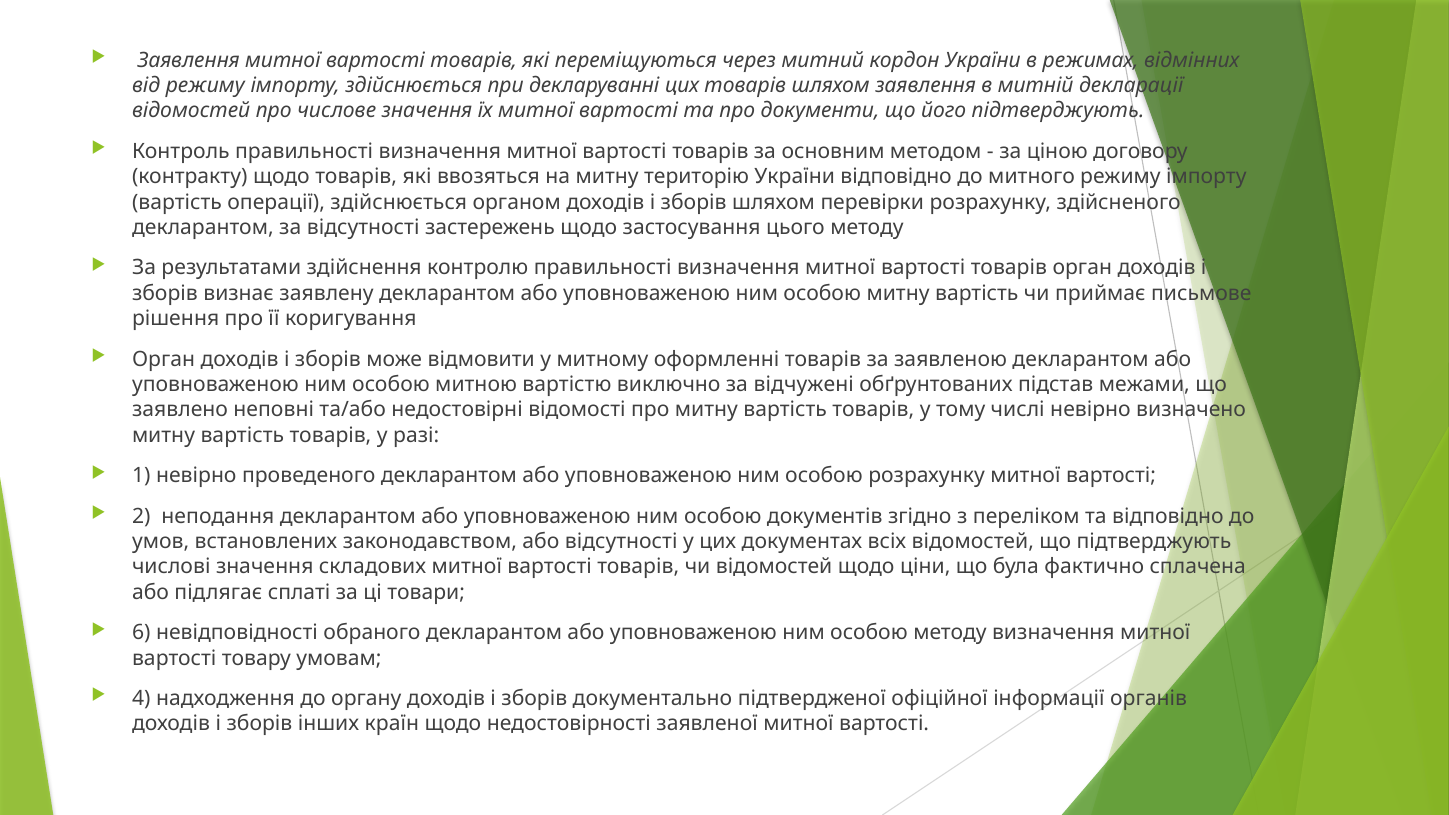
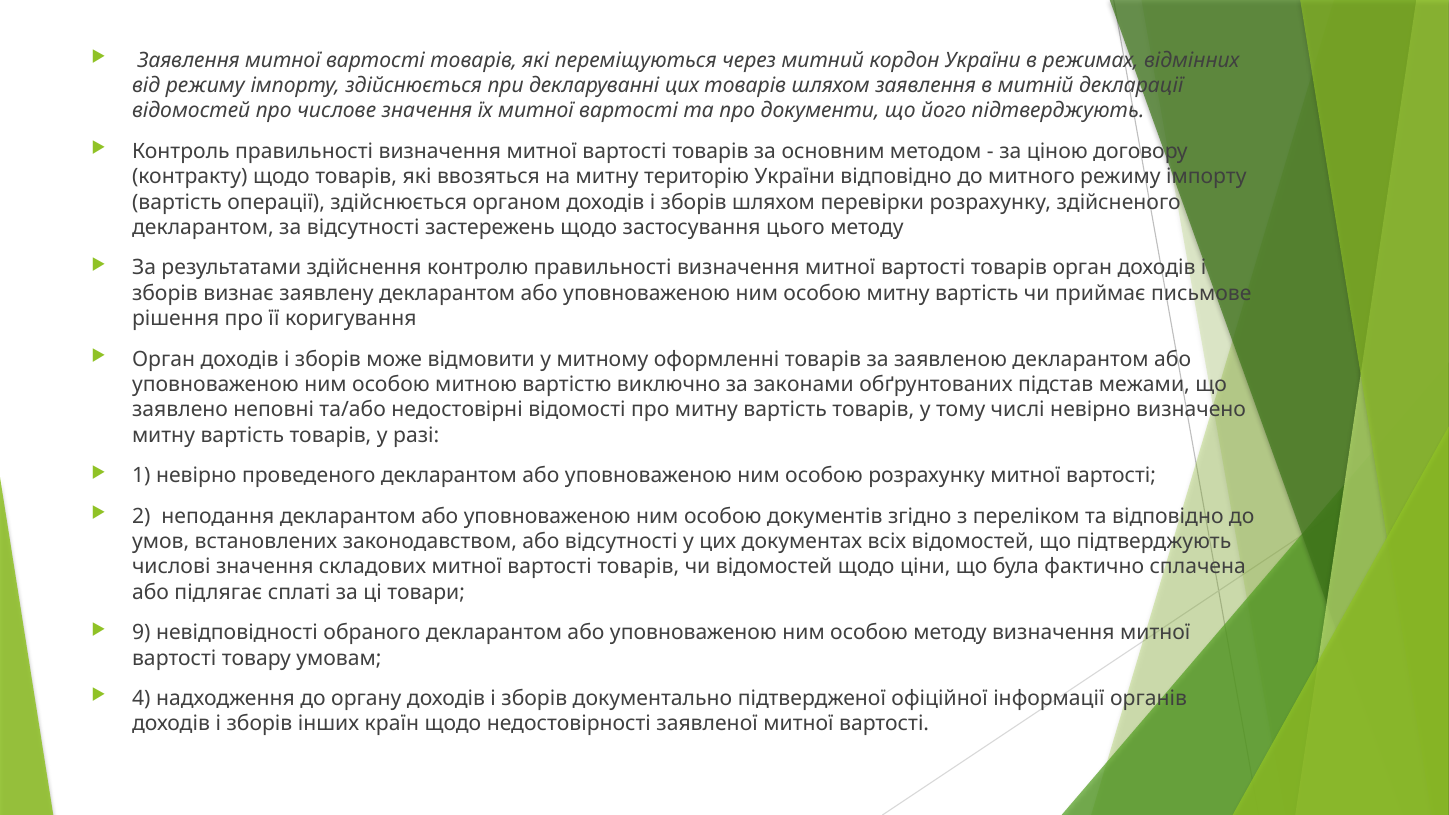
відчужені: відчужені -> законами
6: 6 -> 9
